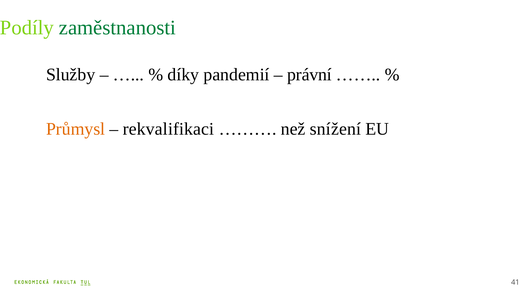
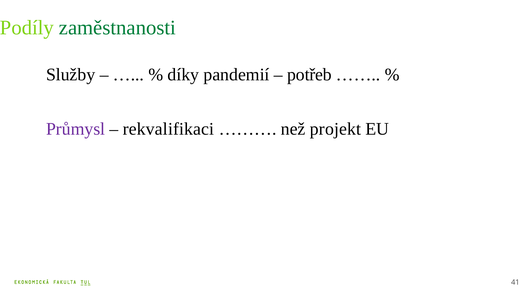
právní: právní -> potřeb
Průmysl colour: orange -> purple
snížení: snížení -> projekt
